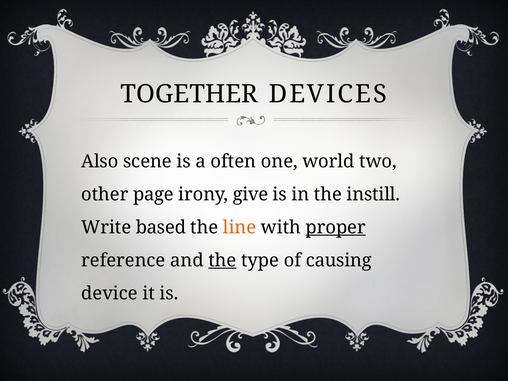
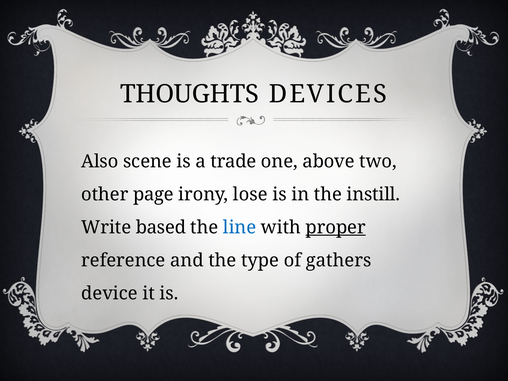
TOGETHER: TOGETHER -> THOUGHTS
often: often -> trade
world: world -> above
give: give -> lose
line colour: orange -> blue
the at (222, 260) underline: present -> none
causing: causing -> gathers
